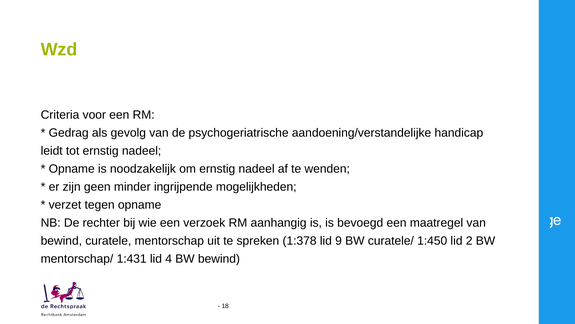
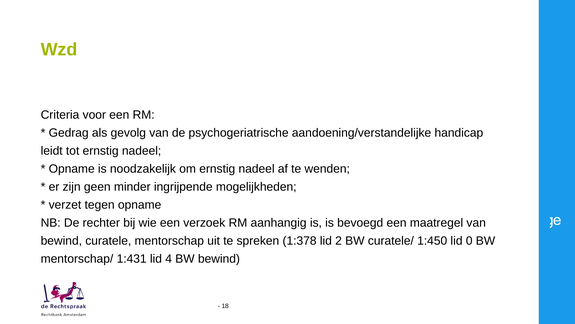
9: 9 -> 2
2: 2 -> 0
